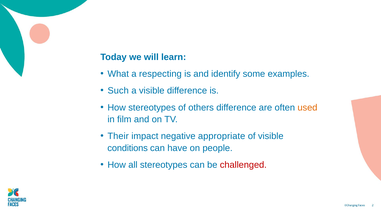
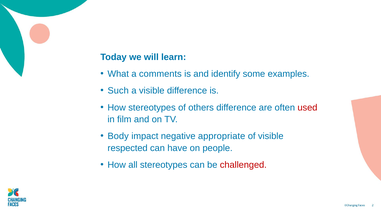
respecting: respecting -> comments
used colour: orange -> red
Their: Their -> Body
conditions: conditions -> respected
